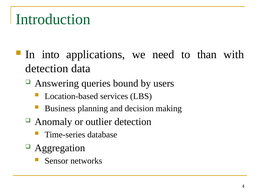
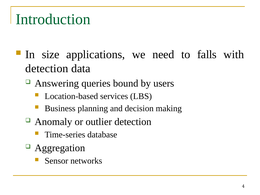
into: into -> size
than: than -> falls
